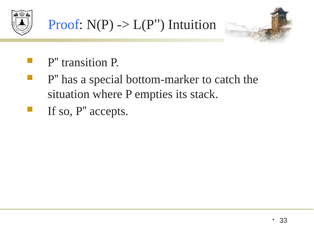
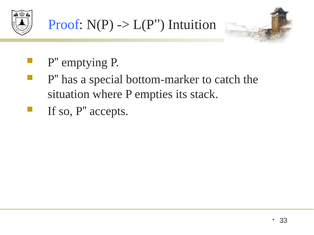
transition: transition -> emptying
